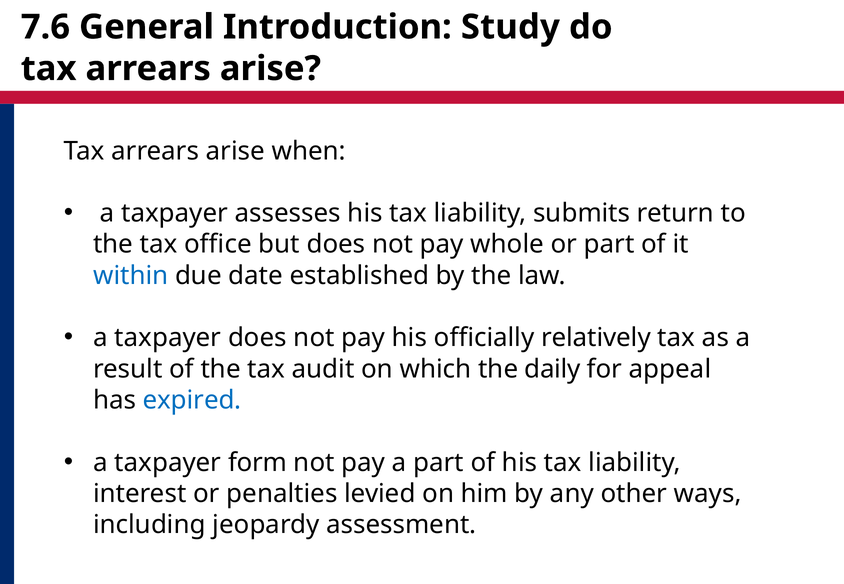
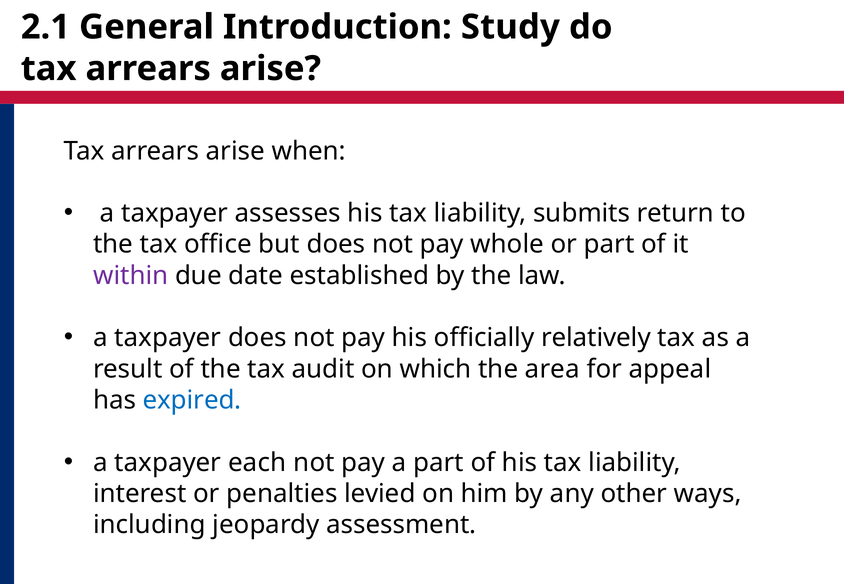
7.6: 7.6 -> 2.1
within colour: blue -> purple
daily: daily -> area
form: form -> each
